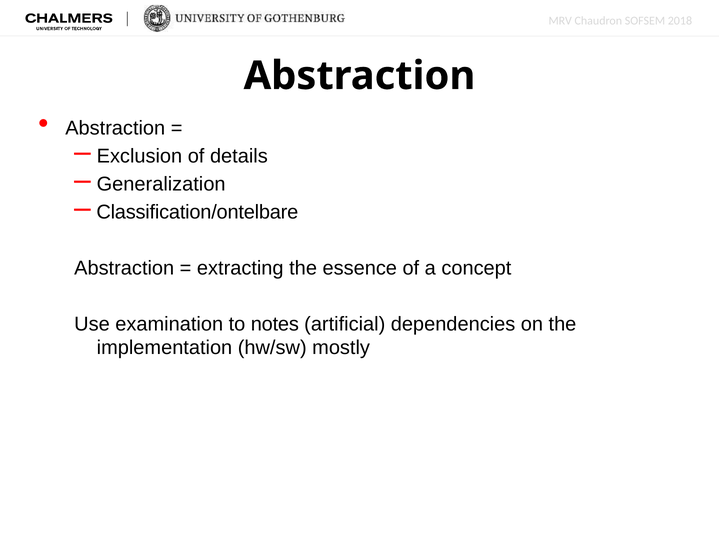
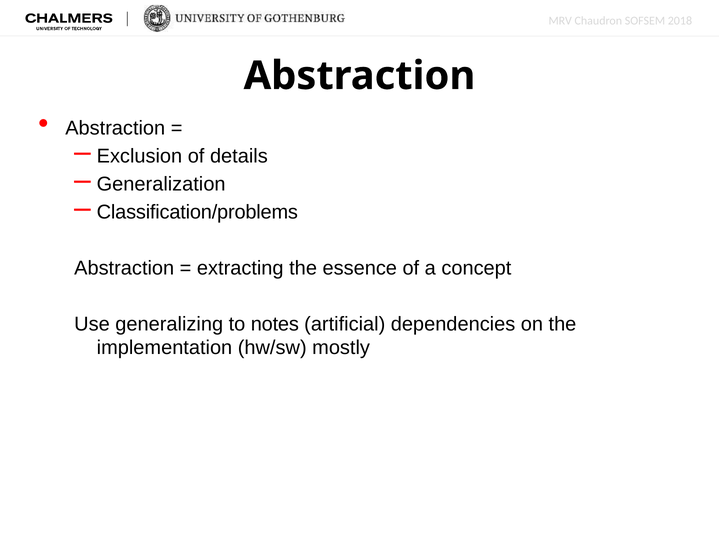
Classification/ontelbare: Classification/ontelbare -> Classification/problems
examination: examination -> generalizing
